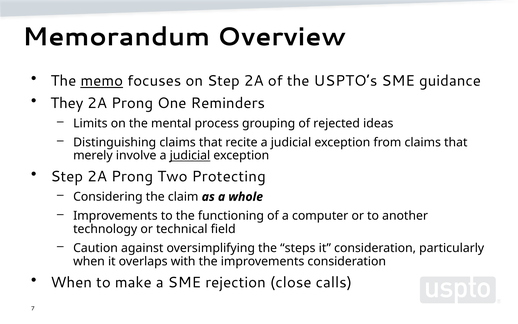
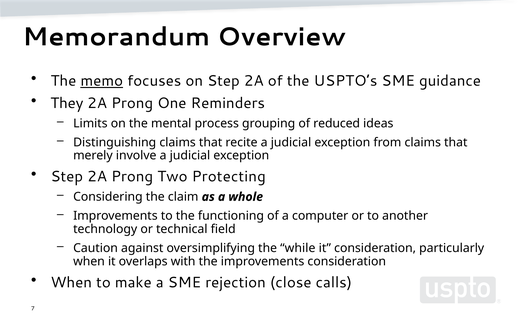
rejected: rejected -> reduced
judicial at (190, 156) underline: present -> none
steps: steps -> while
